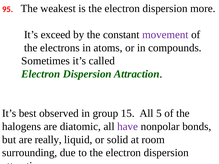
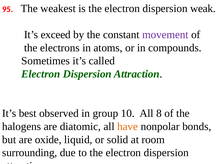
more: more -> weak
15: 15 -> 10
5: 5 -> 8
have colour: purple -> orange
really: really -> oxide
